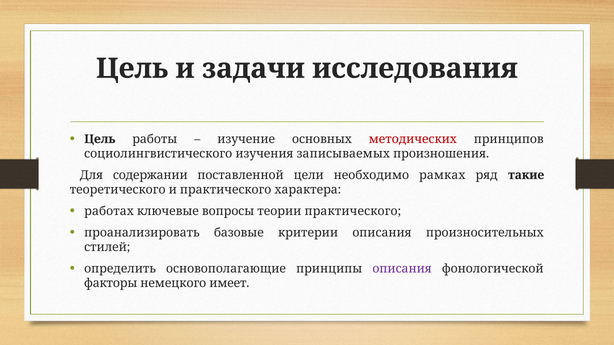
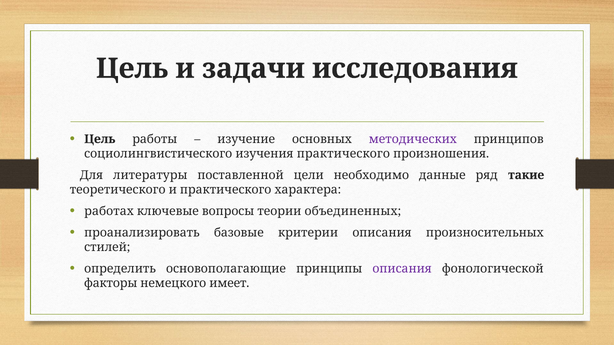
методических colour: red -> purple
изучения записываемых: записываемых -> практического
содержании: содержании -> литературы
рамках: рамках -> данные
теории практического: практического -> объединенных
